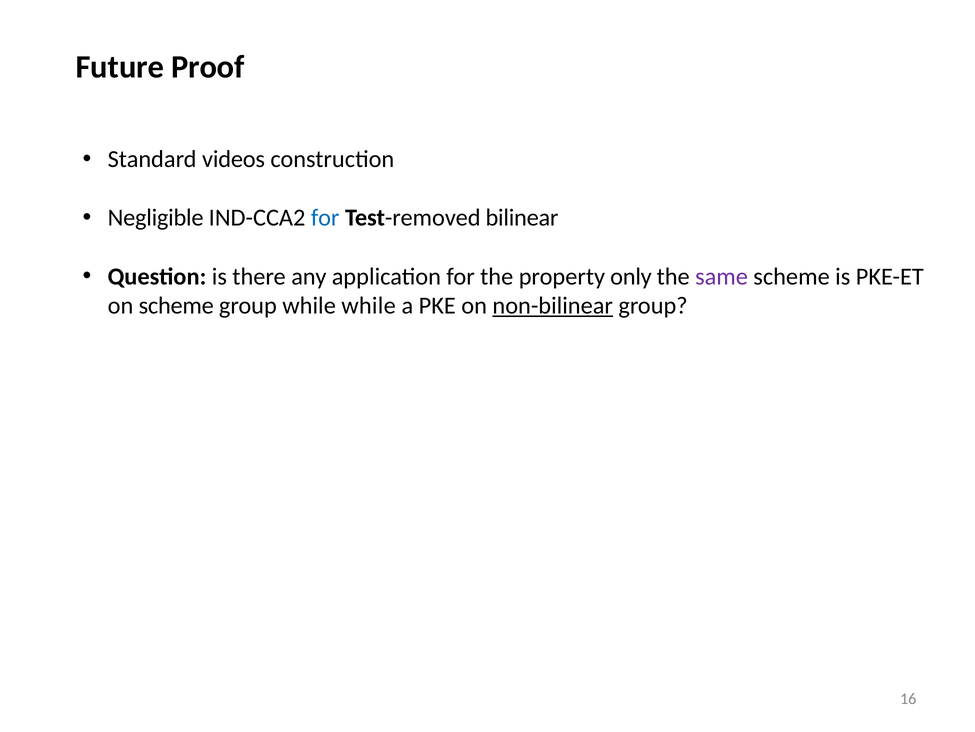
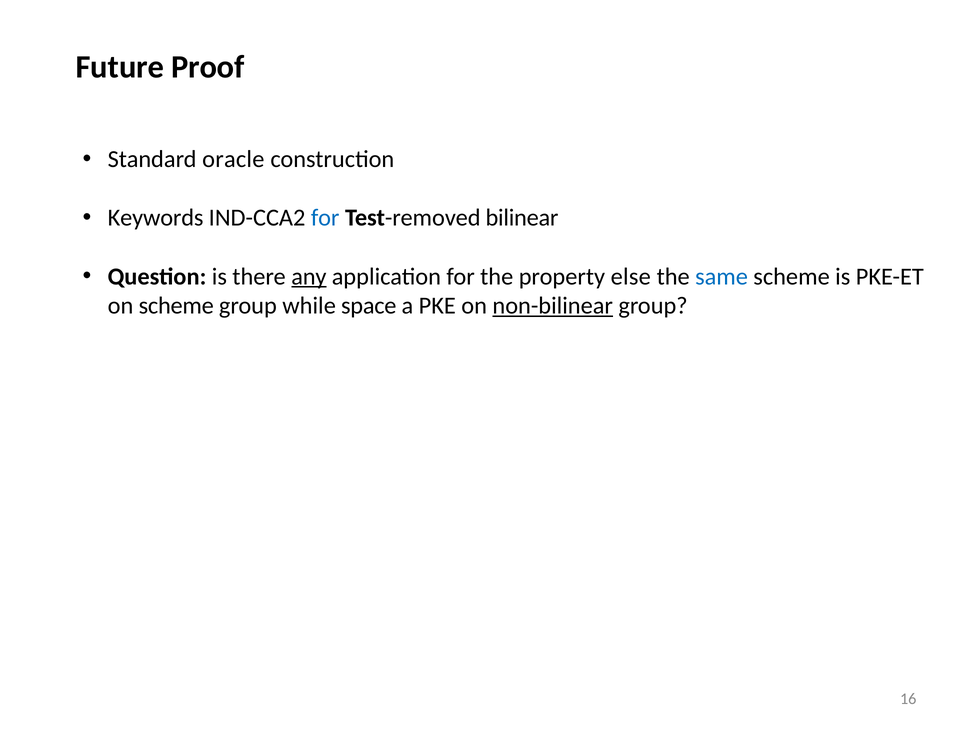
videos: videos -> oracle
Negligible: Negligible -> Keywords
any underline: none -> present
only: only -> else
same colour: purple -> blue
while while: while -> space
